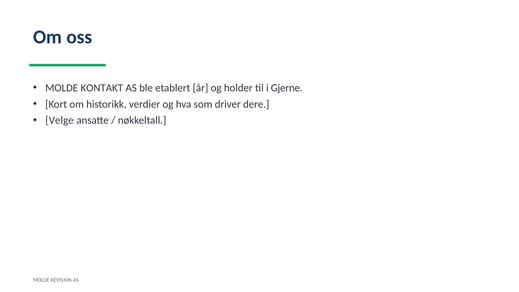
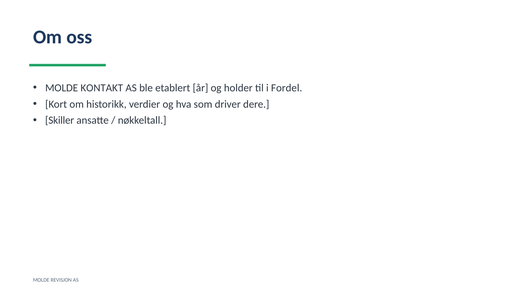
Gjerne: Gjerne -> Fordel
Velge: Velge -> Skiller
